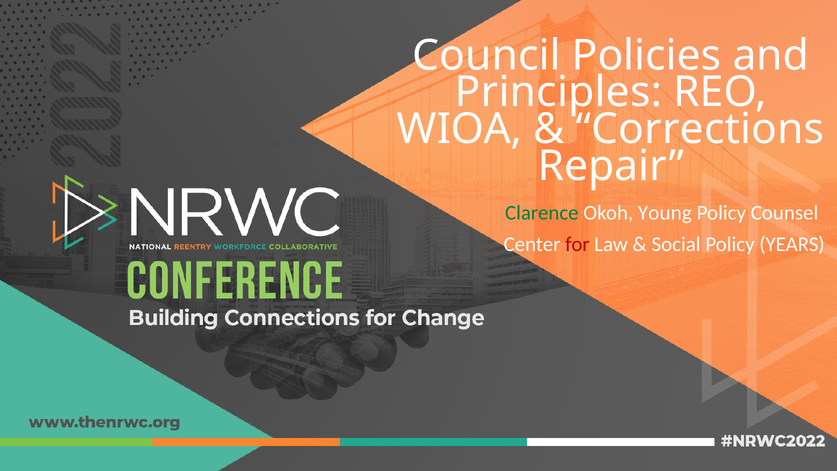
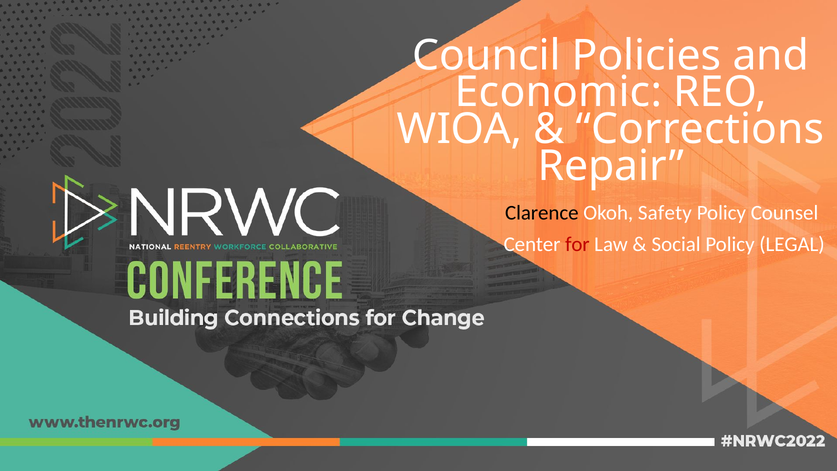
Principles: Principles -> Economic
Clarence colour: green -> black
Young: Young -> Safety
YEARS: YEARS -> LEGAL
